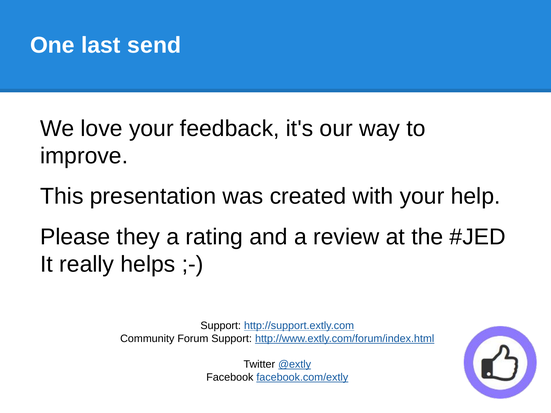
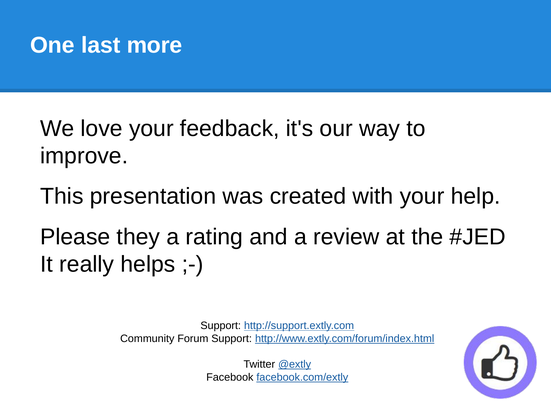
send: send -> more
